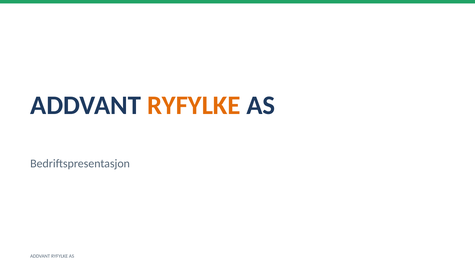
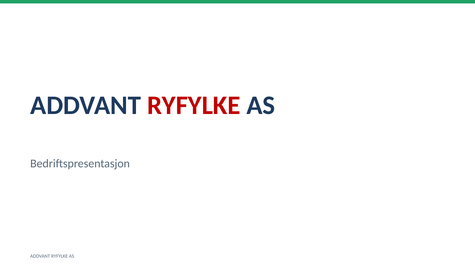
RYFYLKE at (194, 105) colour: orange -> red
